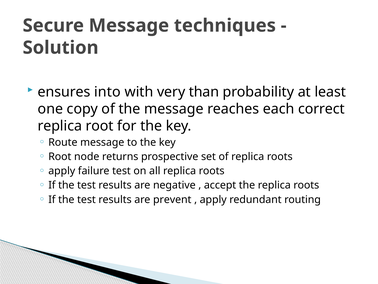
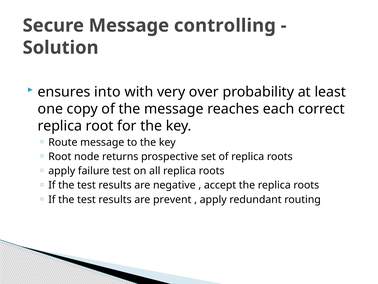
techniques: techniques -> controlling
than: than -> over
